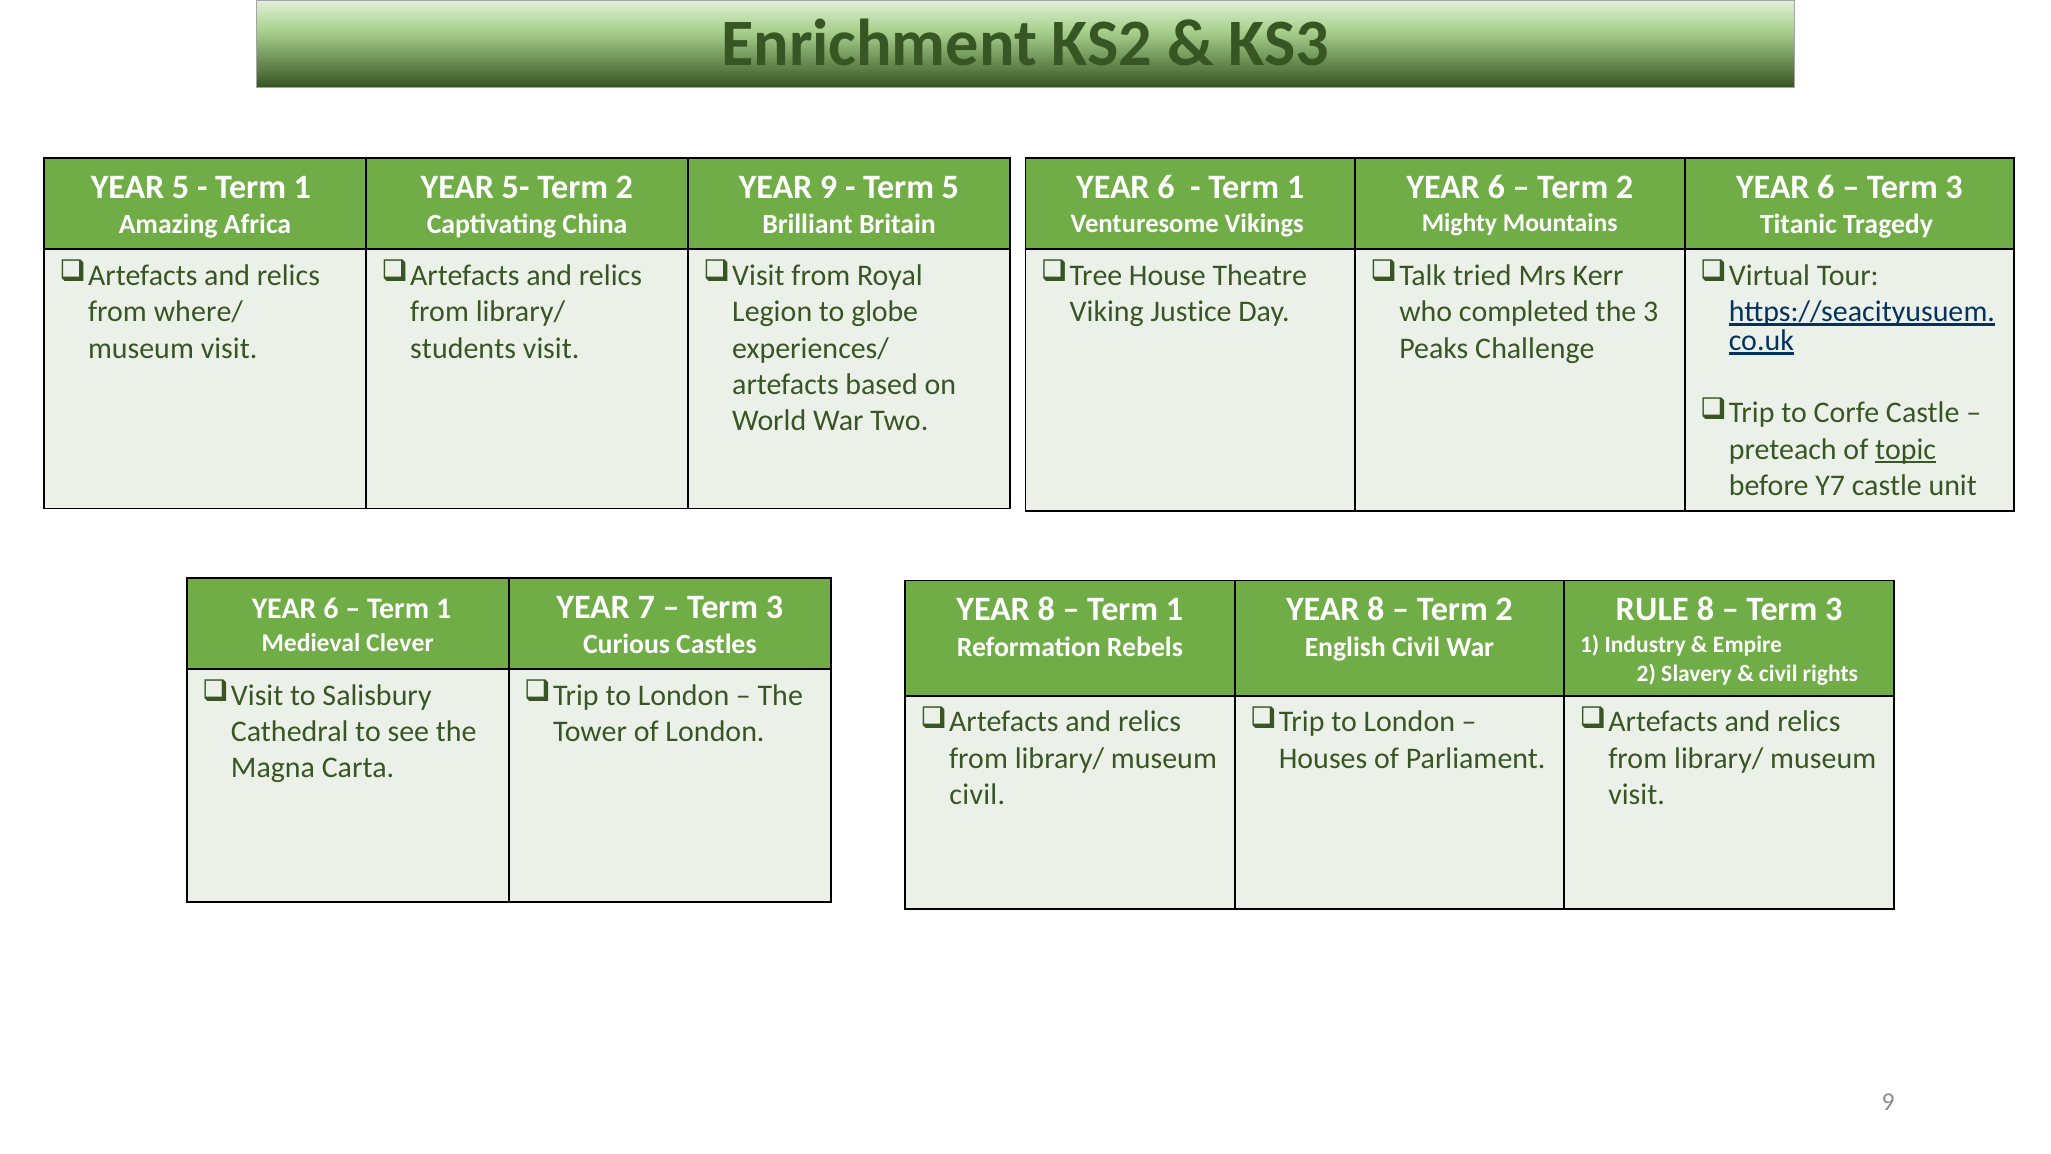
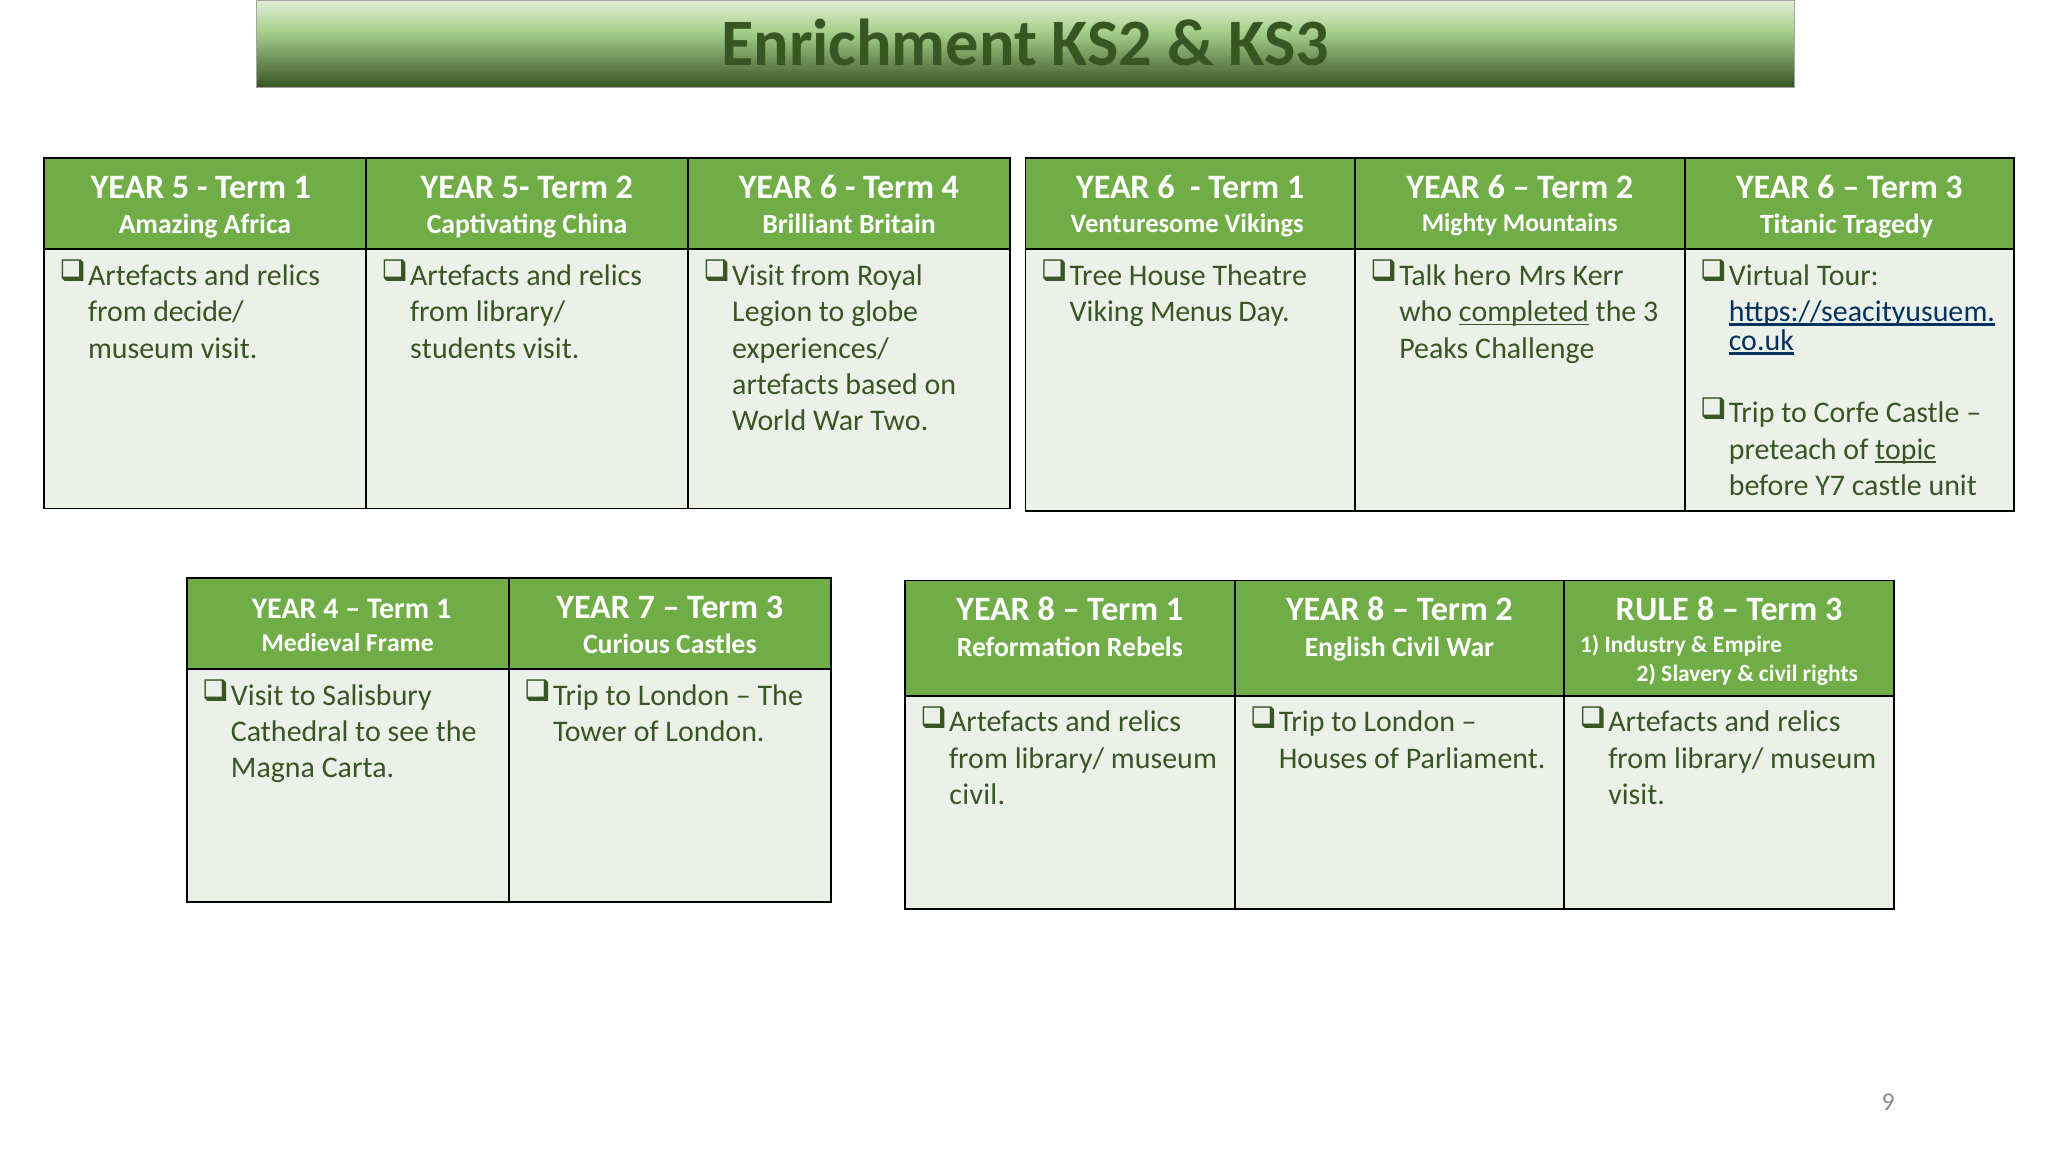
9 at (829, 187): 9 -> 6
Term 5: 5 -> 4
tried: tried -> hero
where/: where/ -> decide/
Justice: Justice -> Menus
completed underline: none -> present
6 at (331, 608): 6 -> 4
Clever: Clever -> Frame
